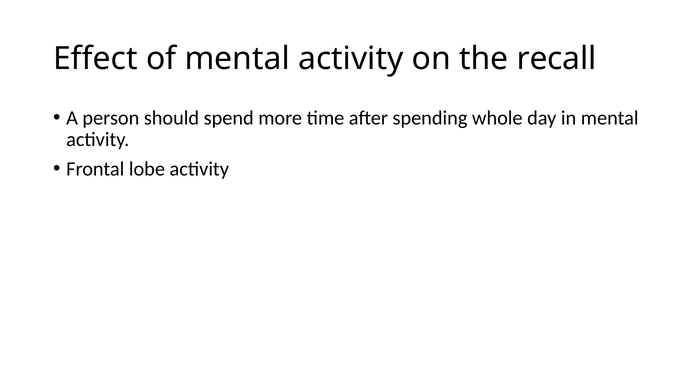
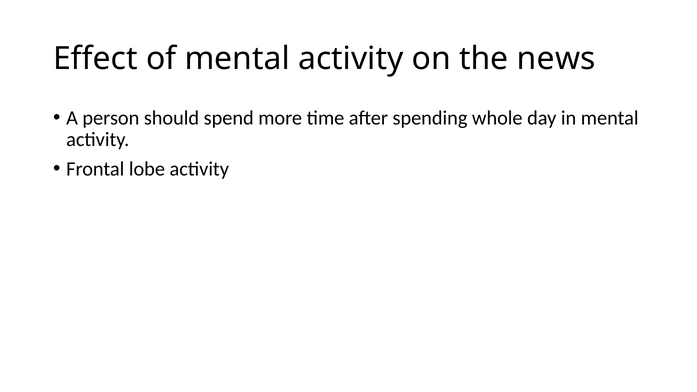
recall: recall -> news
